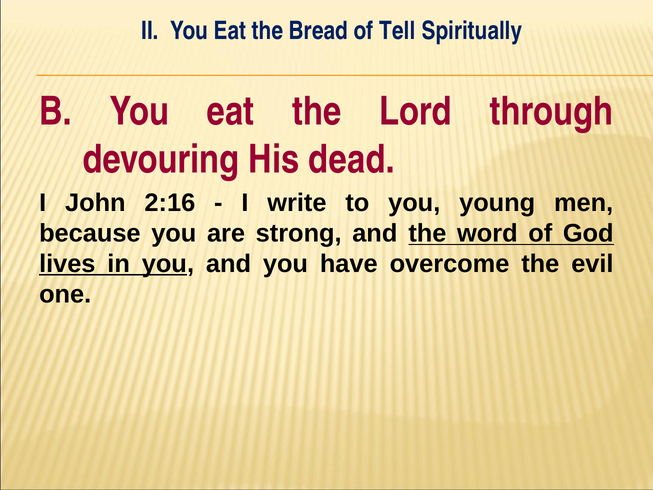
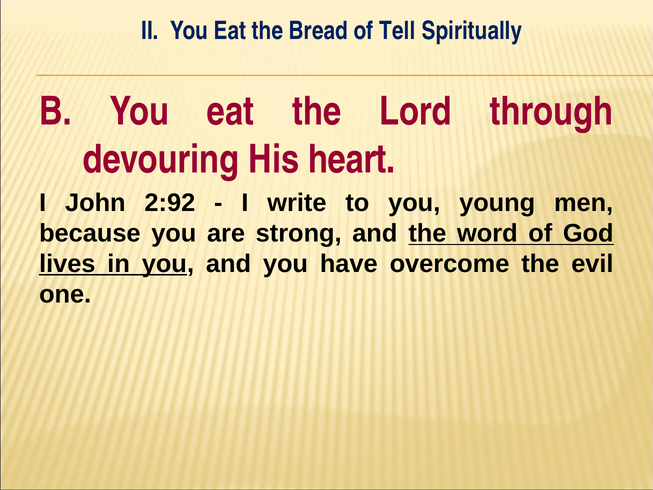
dead: dead -> heart
2:16: 2:16 -> 2:92
